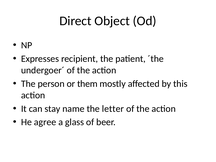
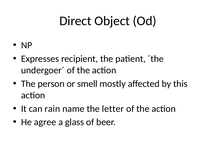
them: them -> smell
stay: stay -> rain
